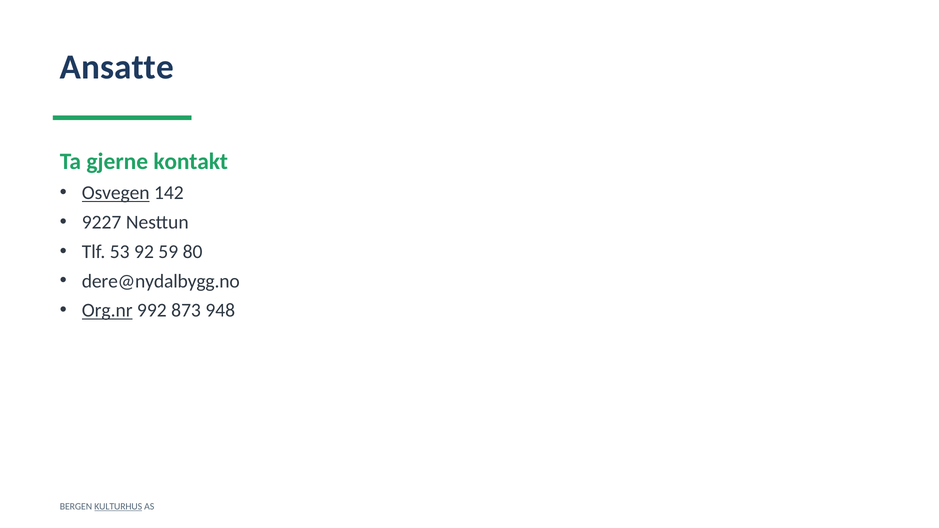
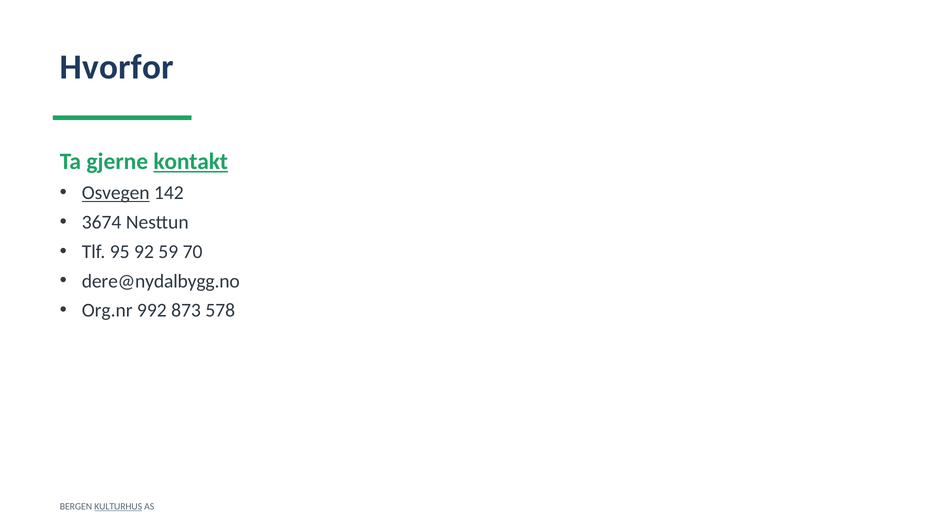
Ansatte: Ansatte -> Hvorfor
kontakt underline: none -> present
9227: 9227 -> 3674
53: 53 -> 95
80: 80 -> 70
Org.nr underline: present -> none
948: 948 -> 578
